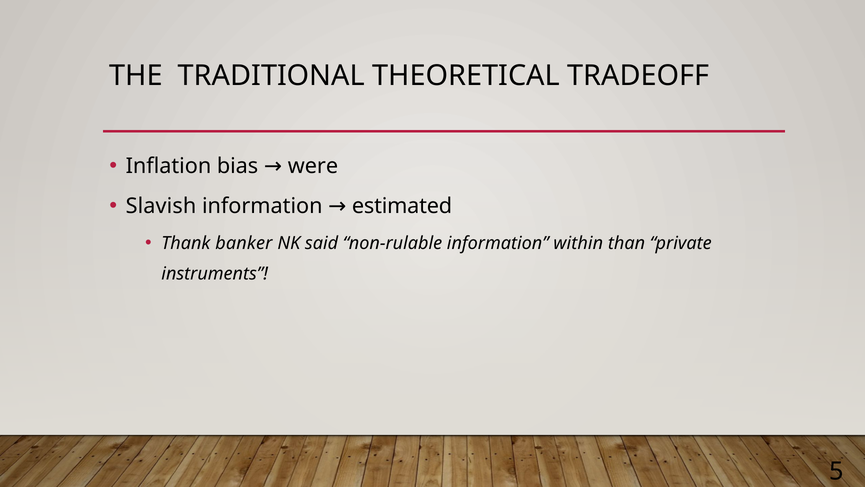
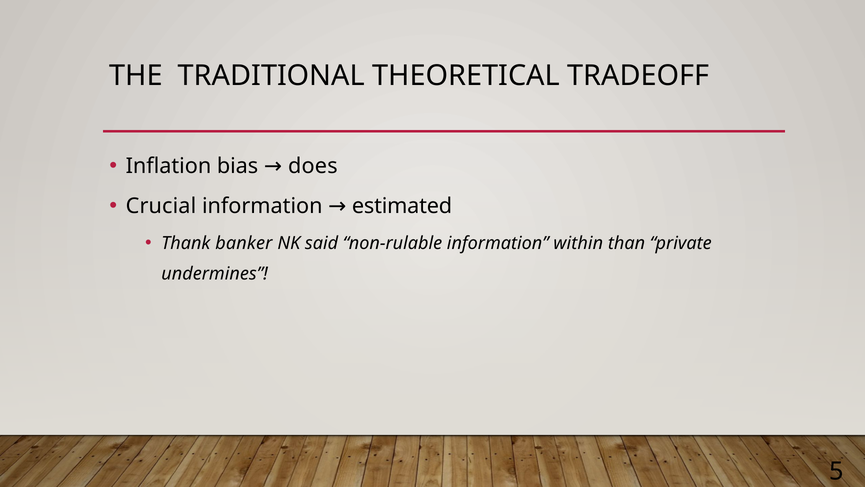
were: were -> does
Slavish: Slavish -> Crucial
instruments: instruments -> undermines
